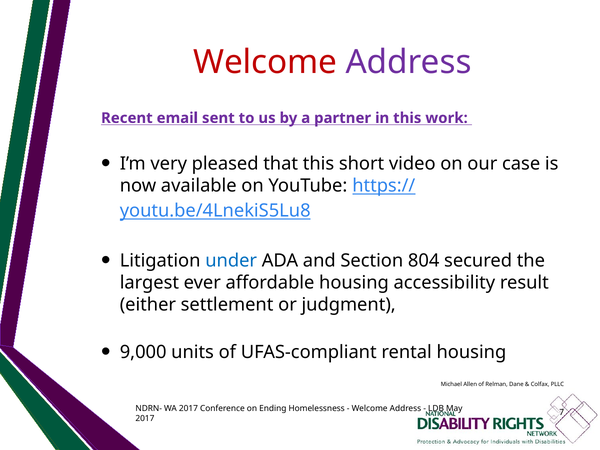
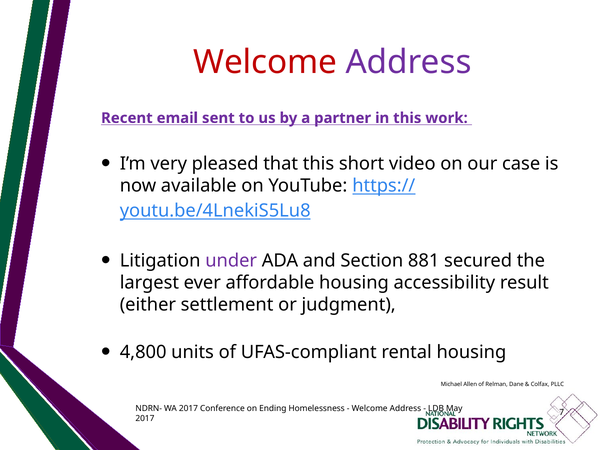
under colour: blue -> purple
804: 804 -> 881
9,000: 9,000 -> 4,800
